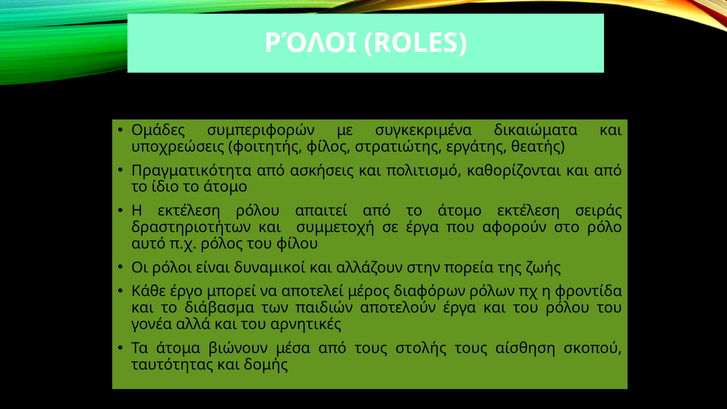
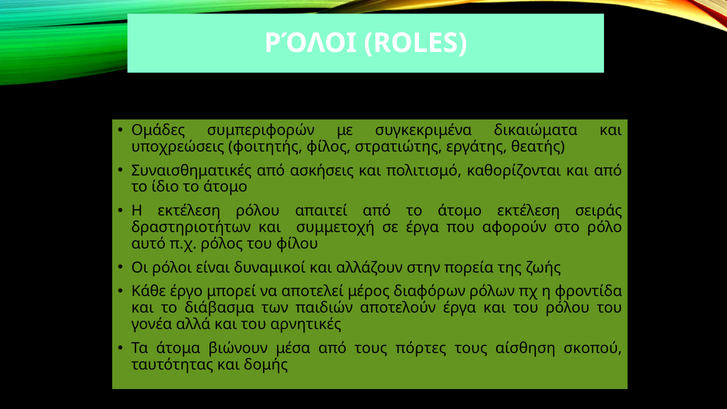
Πραγματικότητα: Πραγματικότητα -> Συναισθηματικές
στολής: στολής -> πόρτες
